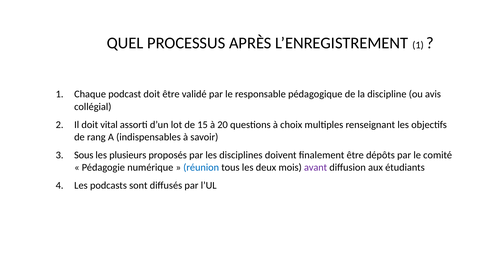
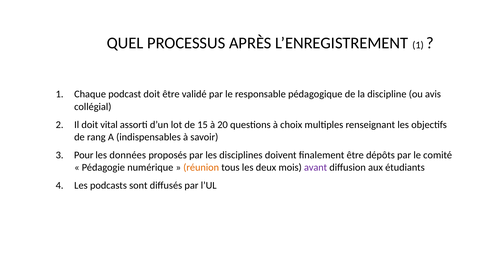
Sous: Sous -> Pour
plusieurs: plusieurs -> données
réunion colour: blue -> orange
